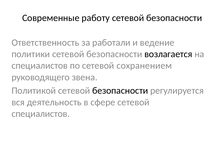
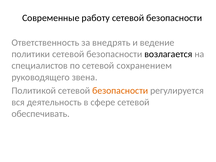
работали: работали -> внедрять
безопасности at (120, 91) colour: black -> orange
специалистов at (41, 114): специалистов -> обеспечивать
